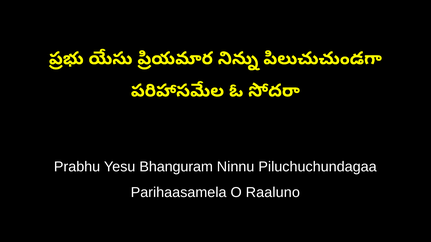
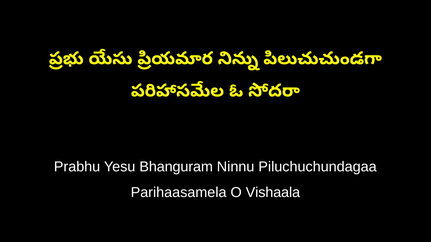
Raaluno: Raaluno -> Vishaala
